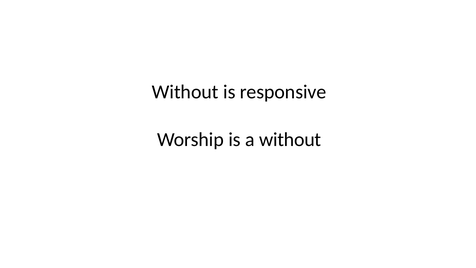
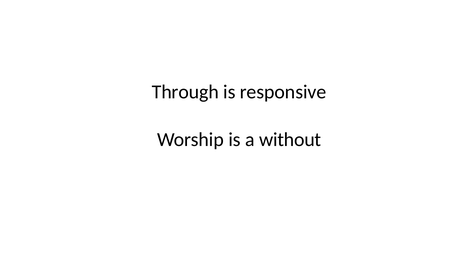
Without at (185, 92): Without -> Through
